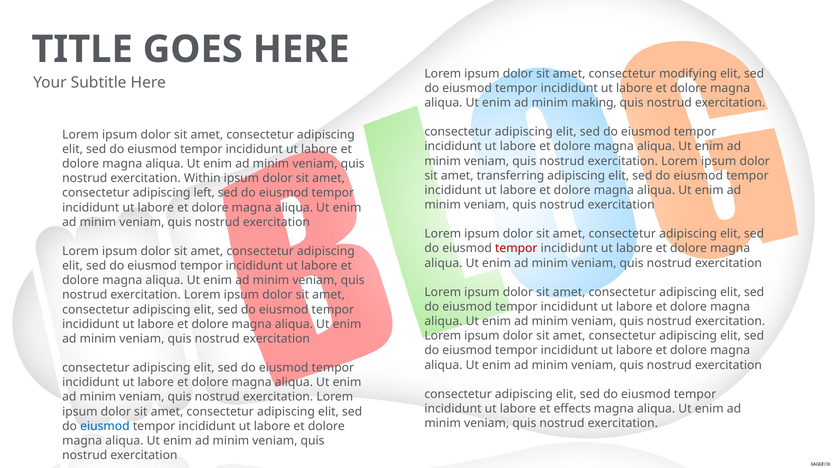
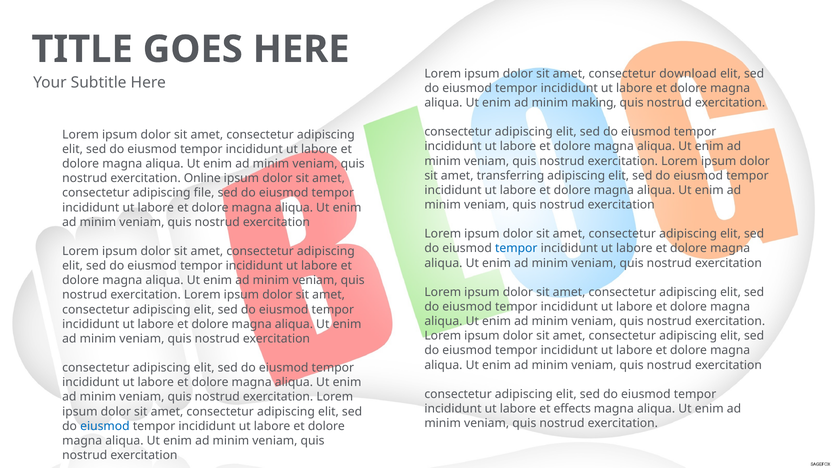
modifying: modifying -> download
Within: Within -> Online
left: left -> file
tempor at (516, 248) colour: red -> blue
